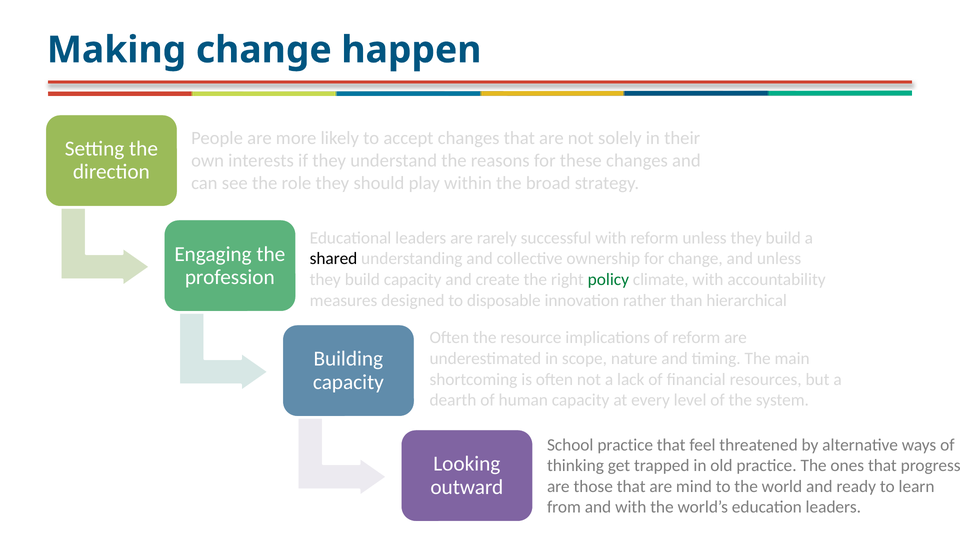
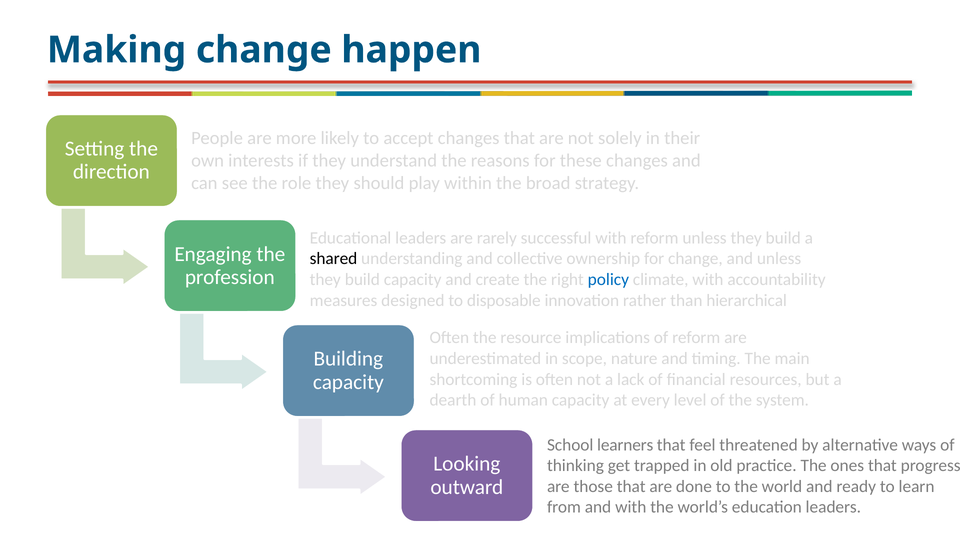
policy colour: green -> blue
School practice: practice -> learners
mind: mind -> done
